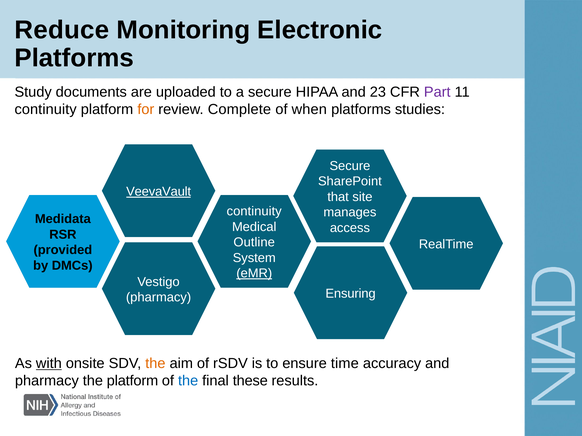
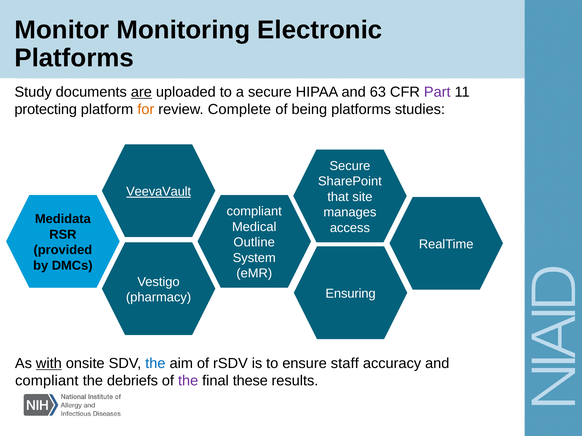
Reduce: Reduce -> Monitor
are underline: none -> present
23: 23 -> 63
continuity at (46, 110): continuity -> protecting
when: when -> being
continuity at (254, 212): continuity -> compliant
eMR underline: present -> none
the at (155, 364) colour: orange -> blue
time: time -> staff
pharmacy at (47, 381): pharmacy -> compliant
the platform: platform -> debriefs
the at (188, 381) colour: blue -> purple
